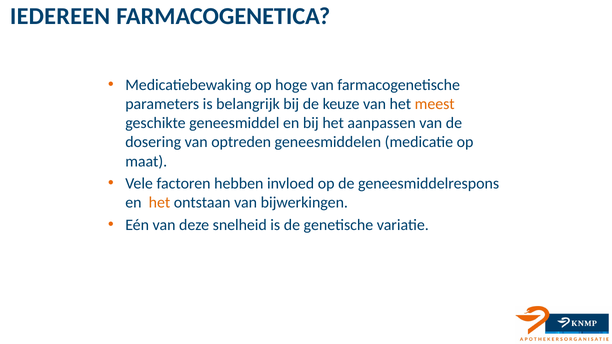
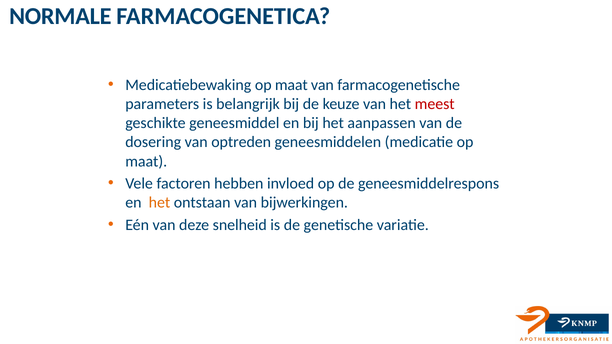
IEDEREEN: IEDEREEN -> NORMALE
Medicatiebewaking op hoge: hoge -> maat
meest colour: orange -> red
